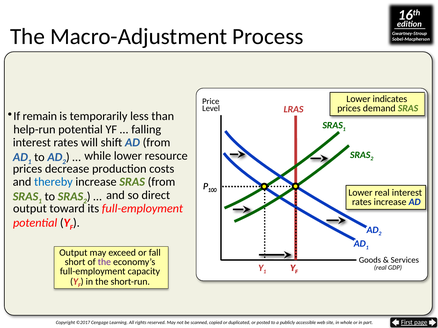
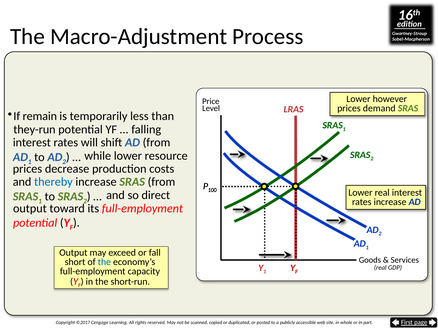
indicates: indicates -> however
help-run: help-run -> they-run
the at (104, 262) colour: purple -> blue
